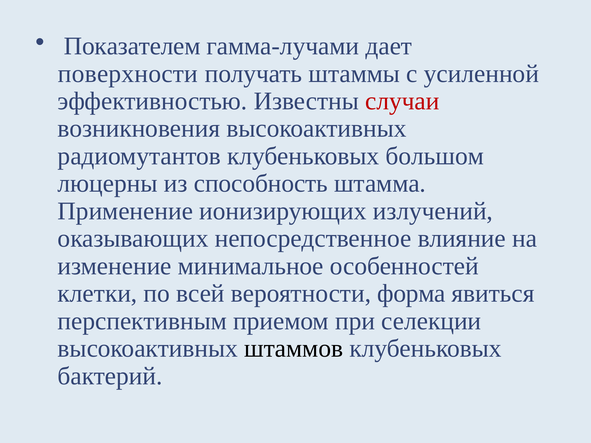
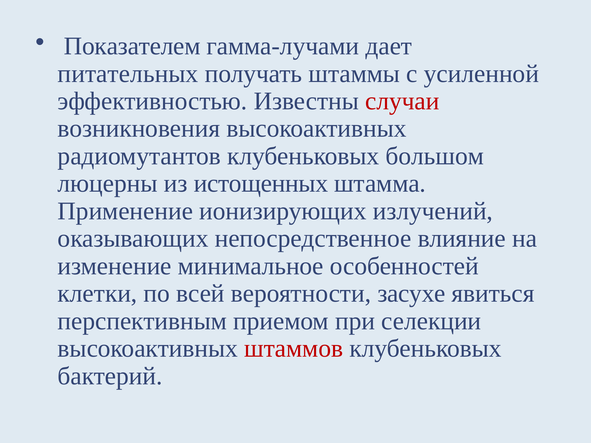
поверхности: поверхности -> питательных
способность: способность -> истощенных
форма: форма -> засухе
штаммов colour: black -> red
